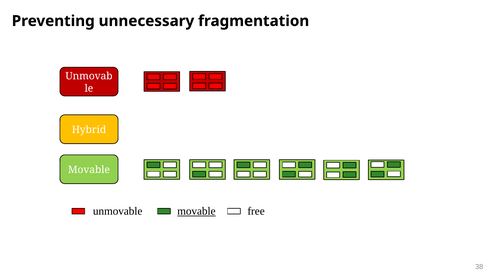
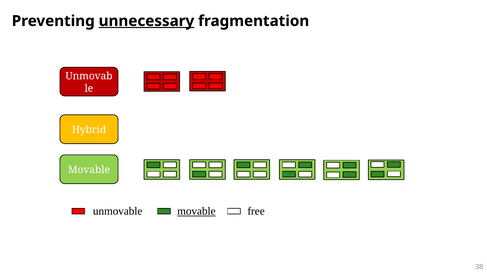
unnecessary underline: none -> present
